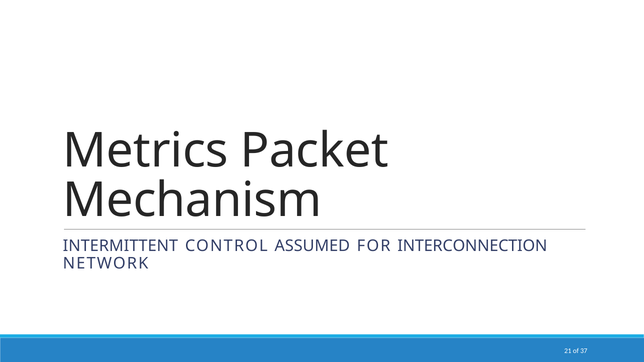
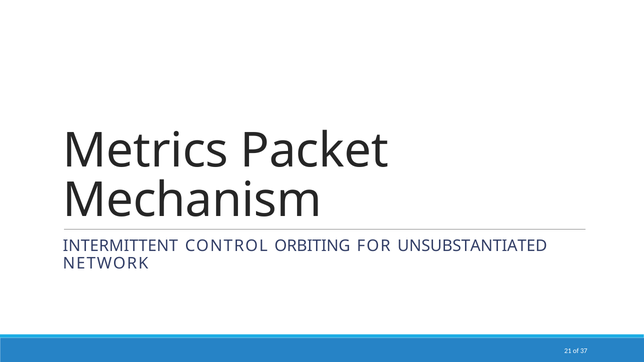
ASSUMED: ASSUMED -> ORBITING
INTERCONNECTION: INTERCONNECTION -> UNSUBSTANTIATED
